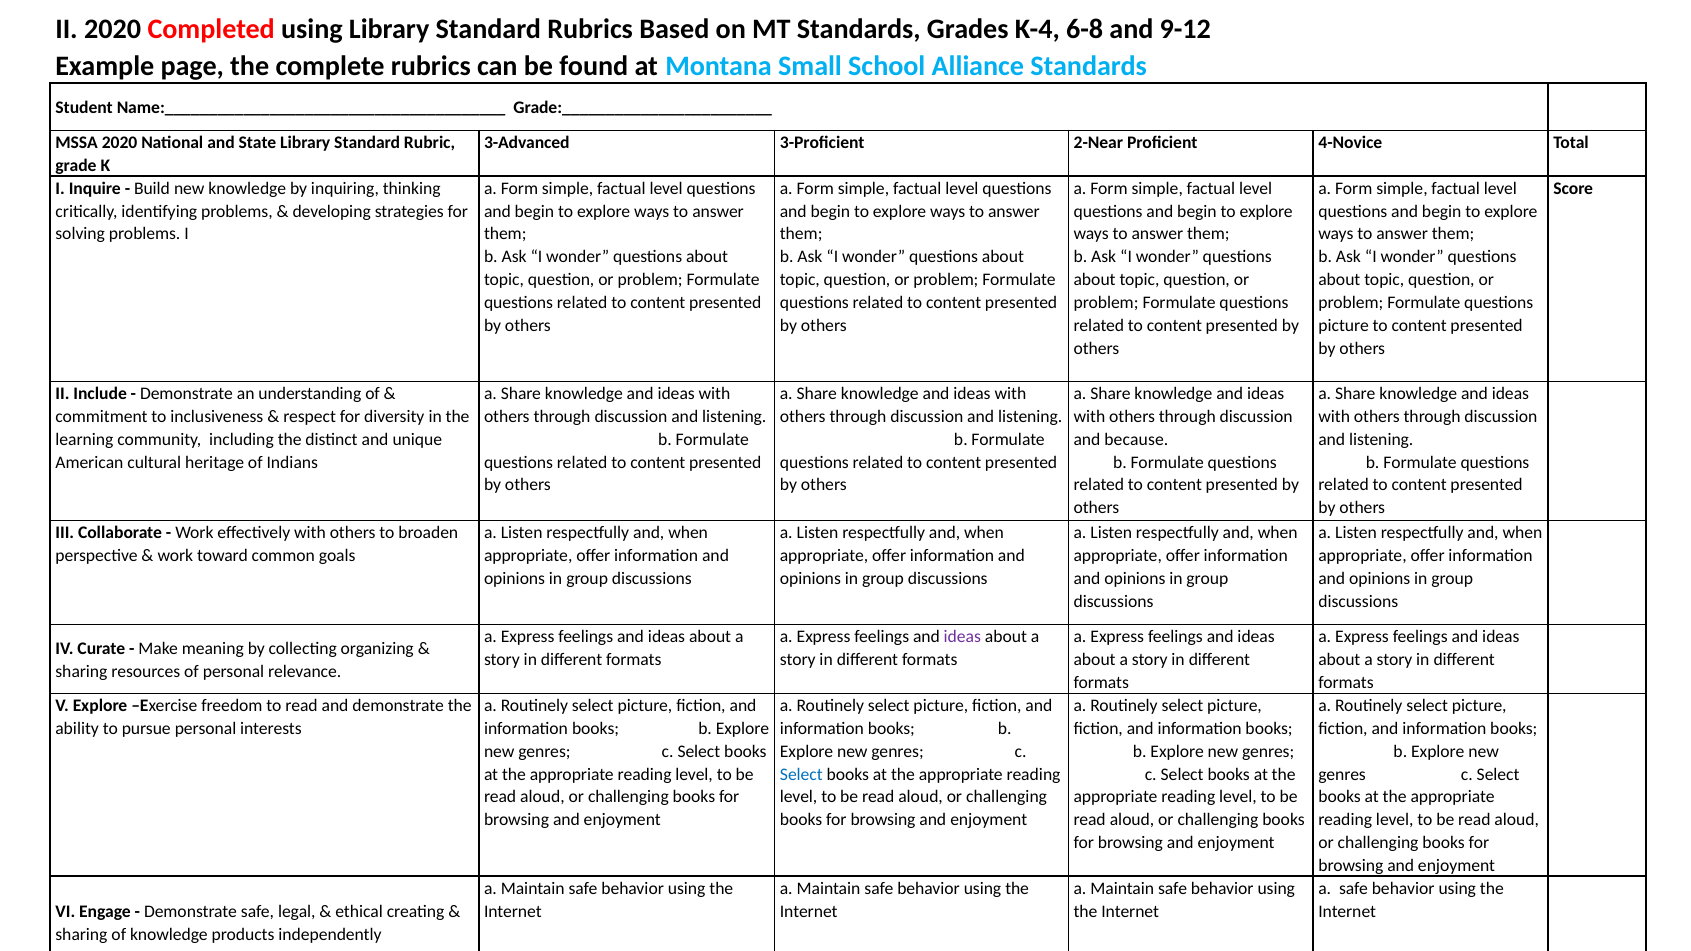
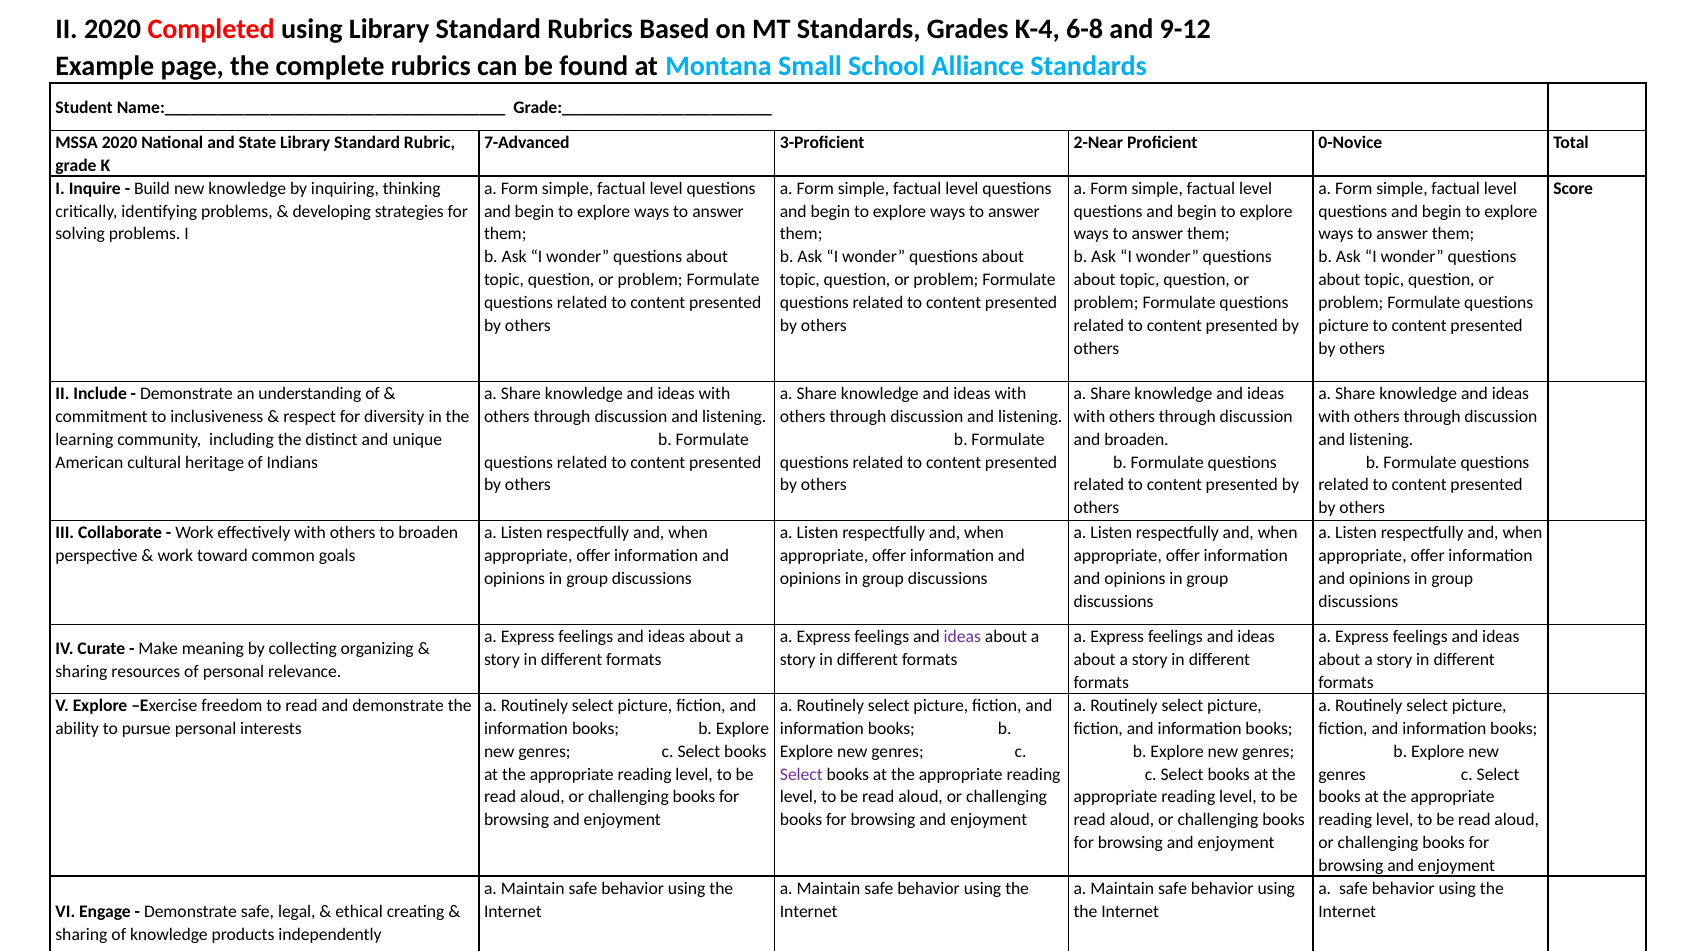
3-Advanced: 3-Advanced -> 7-Advanced
4-Novice: 4-Novice -> 0-Novice
and because: because -> broaden
Select at (801, 774) colour: blue -> purple
